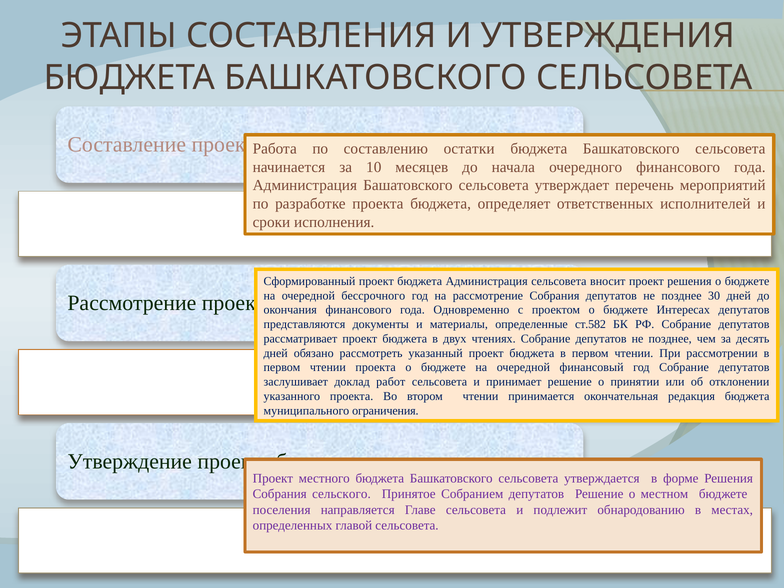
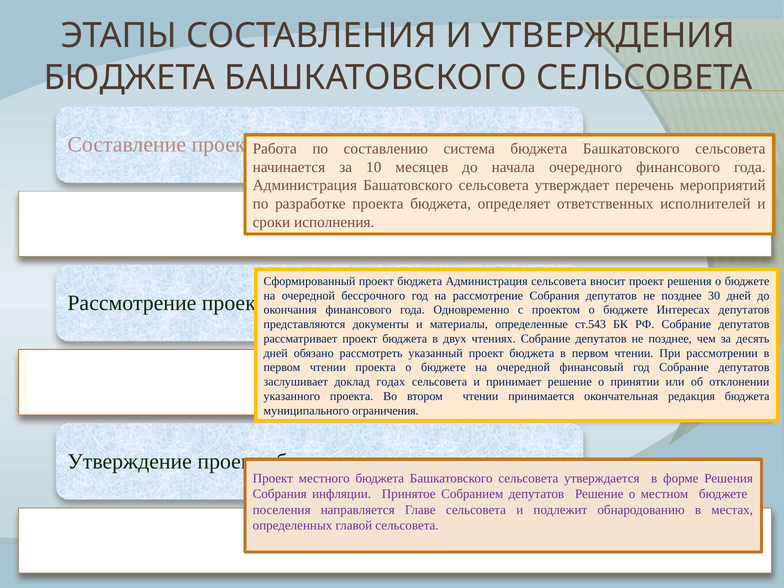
остатки: остатки -> система
ст.582: ст.582 -> ст.543
работ: работ -> годах
сельского: сельского -> инфляции
